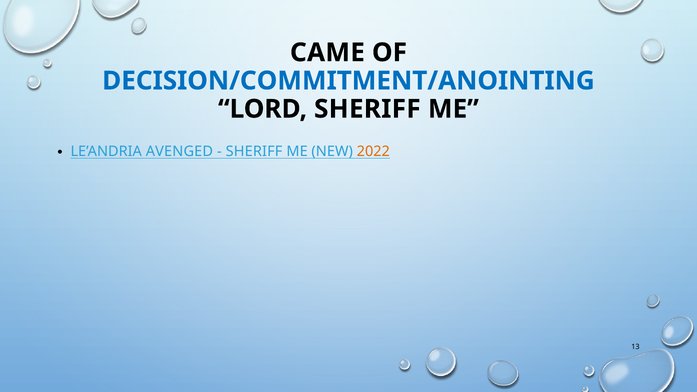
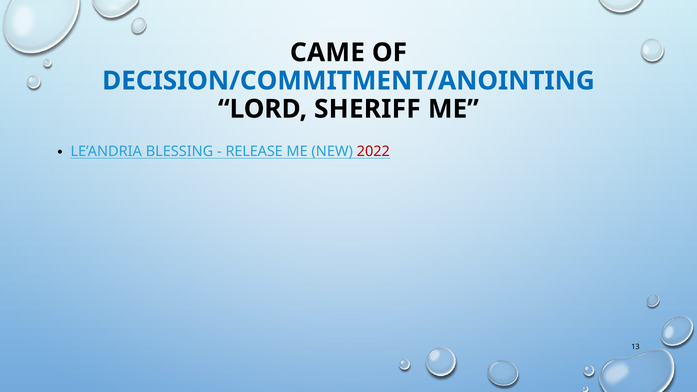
AVENGED: AVENGED -> BLESSING
SHERIFF at (254, 152): SHERIFF -> RELEASE
2022 colour: orange -> red
